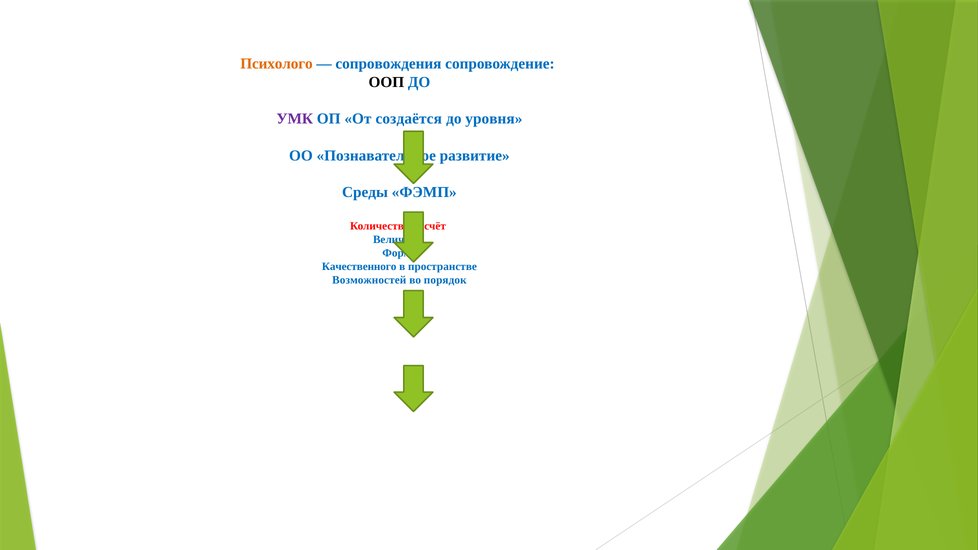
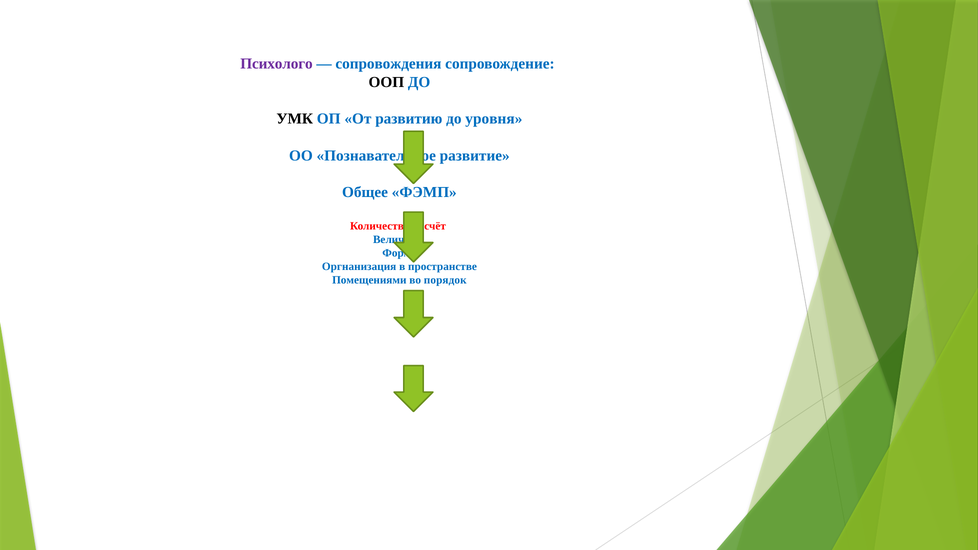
Психолого colour: orange -> purple
УМК colour: purple -> black
создаётся: создаётся -> развитию
Среды: Среды -> Общее
Качественного: Качественного -> Оргнанизация
Возможностей: Возможностей -> Помещениями
